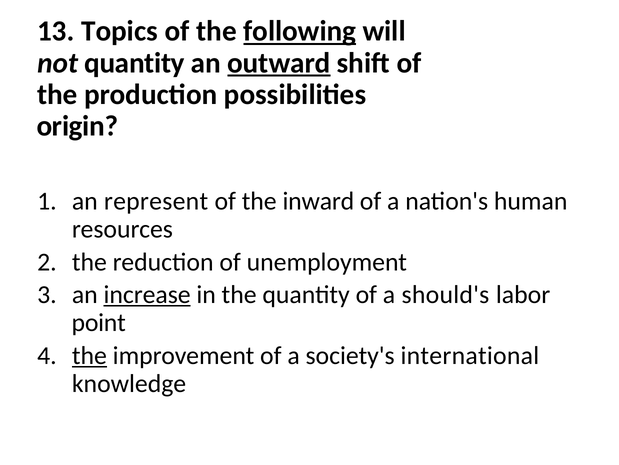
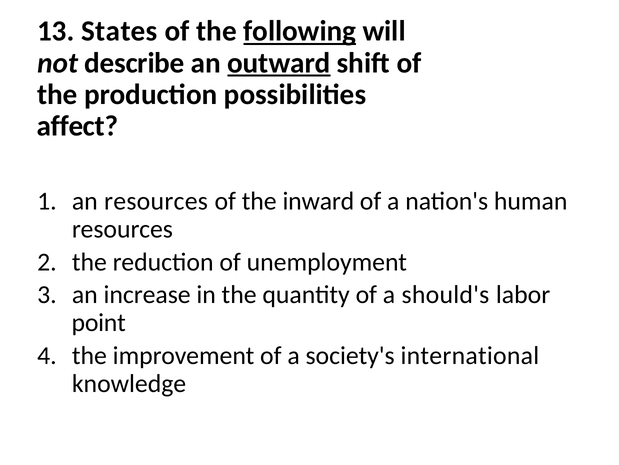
Topics: Topics -> States
not quantity: quantity -> describe
origin: origin -> affect
an represent: represent -> resources
increase underline: present -> none
the at (89, 355) underline: present -> none
